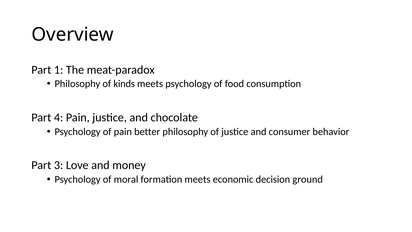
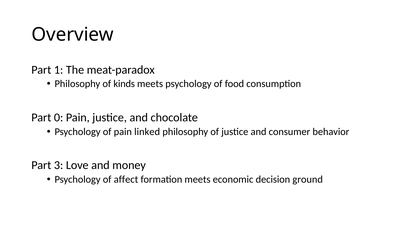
4: 4 -> 0
better: better -> linked
moral: moral -> affect
